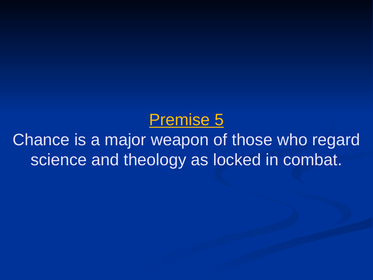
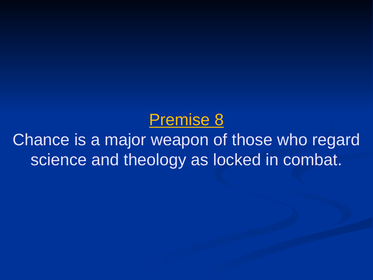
5: 5 -> 8
